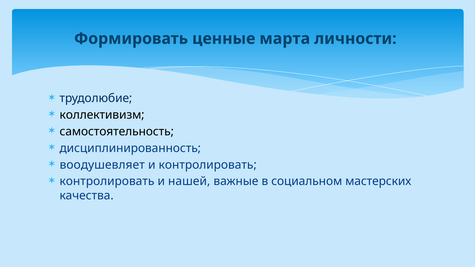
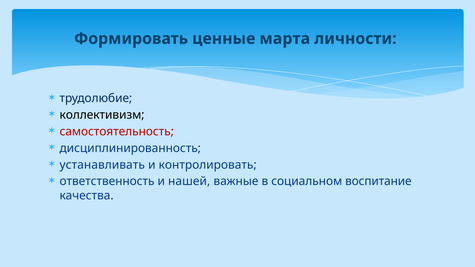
самостоятельность colour: black -> red
воодушевляет: воодушевляет -> устанавливать
контролировать at (107, 182): контролировать -> ответственность
мастерских: мастерских -> воспитание
